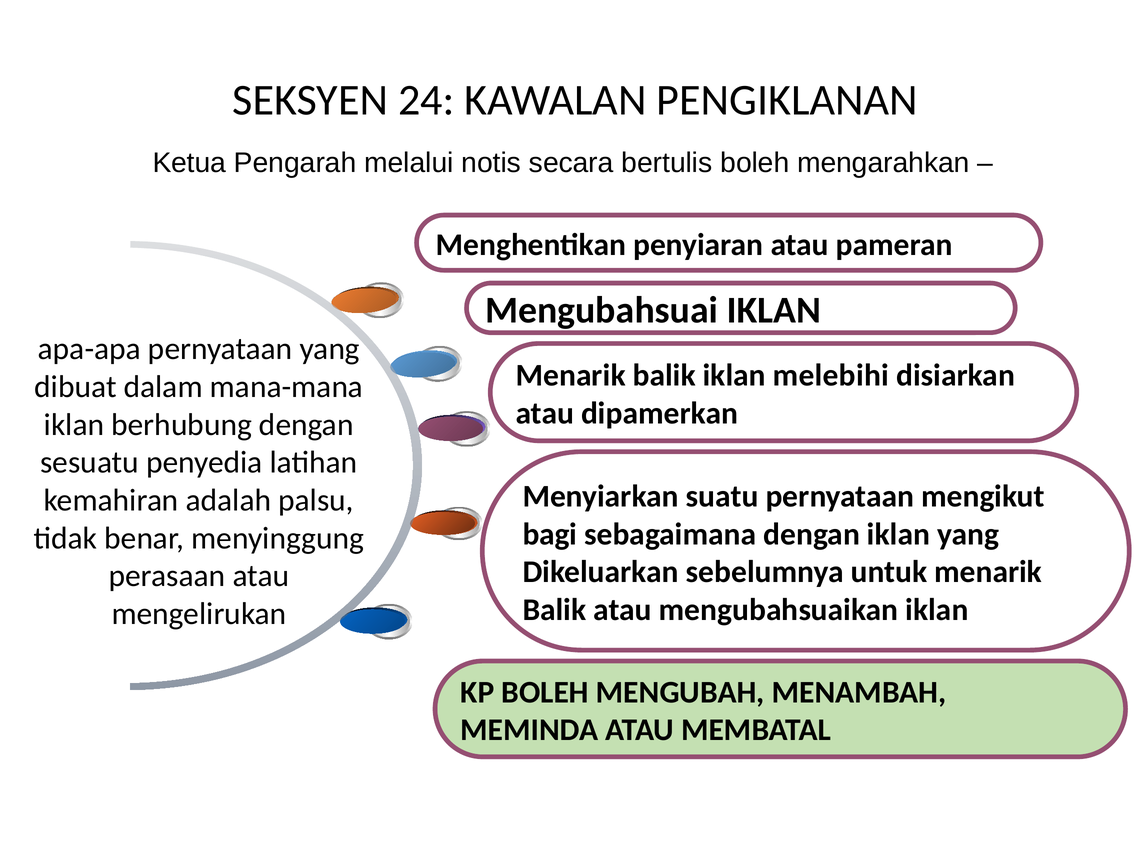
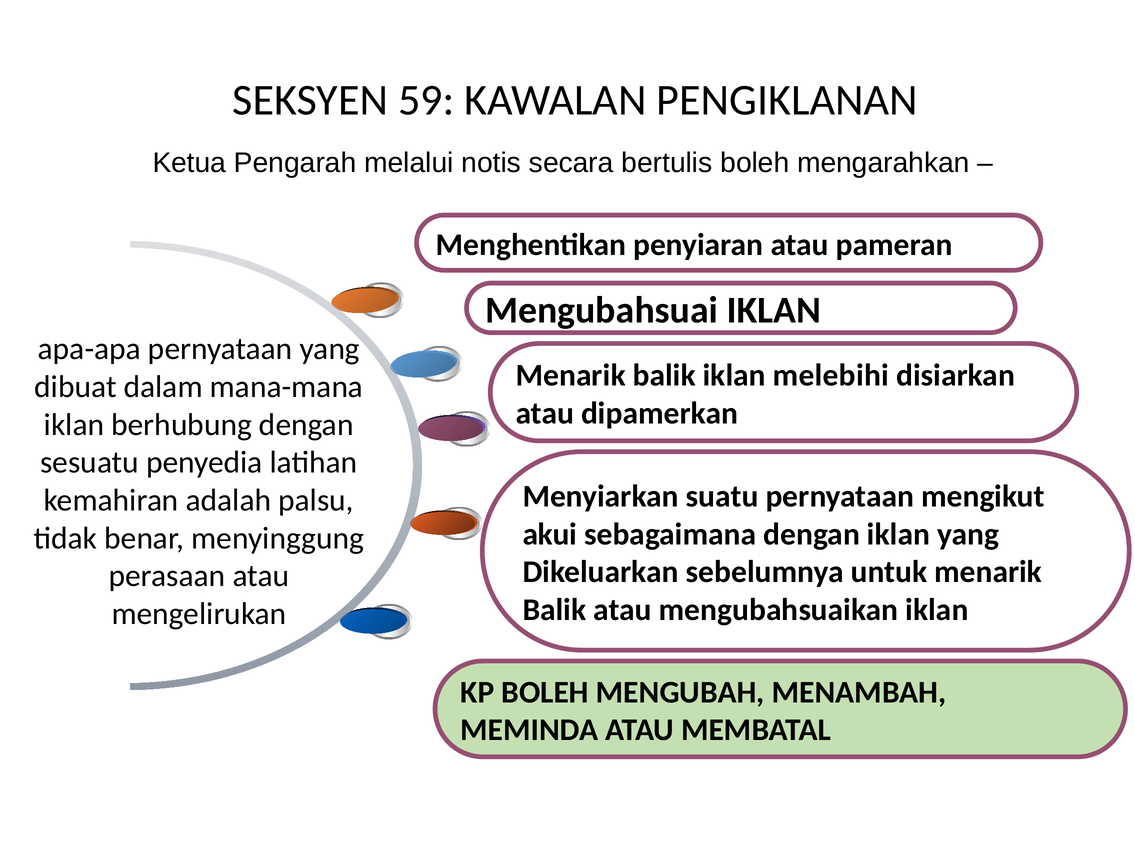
24: 24 -> 59
bagi: bagi -> akui
